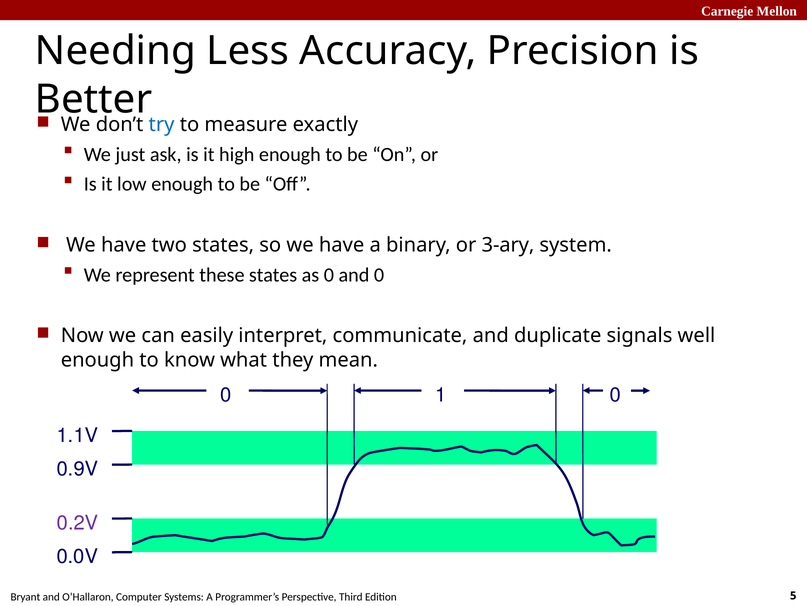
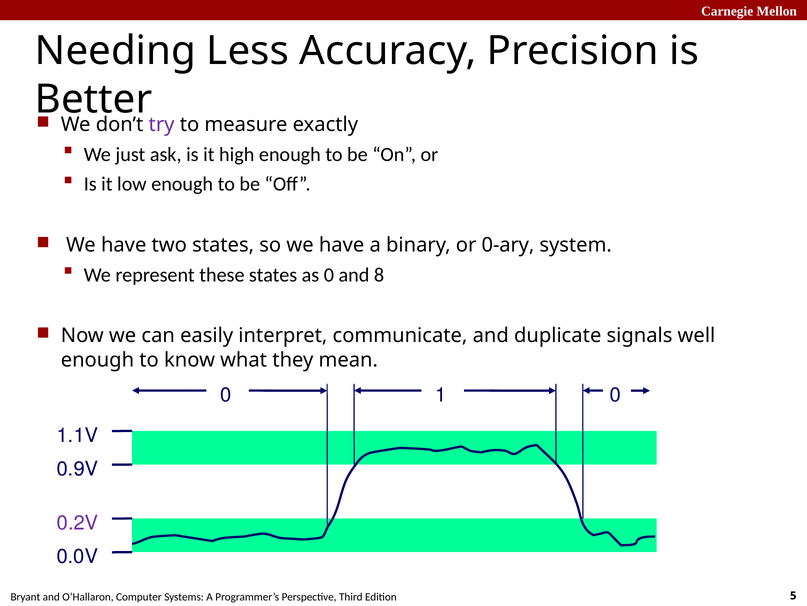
try colour: blue -> purple
3-ary: 3-ary -> 0-ary
and 0: 0 -> 8
